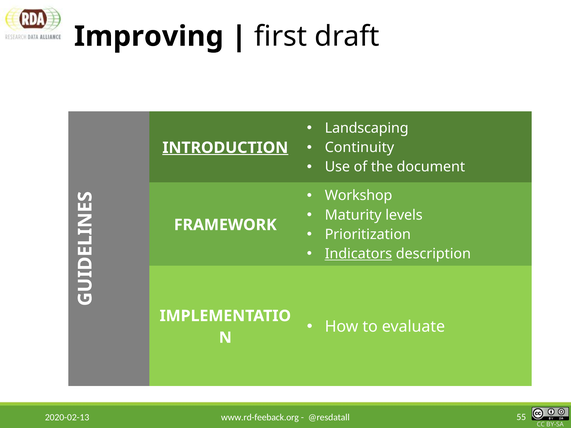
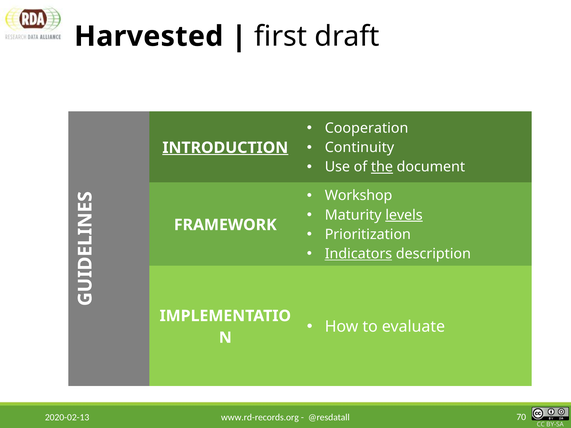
Improving: Improving -> Harvested
Landscaping: Landscaping -> Cooperation
the underline: none -> present
levels underline: none -> present
www.rd-feeback.org: www.rd-feeback.org -> www.rd-records.org
55: 55 -> 70
